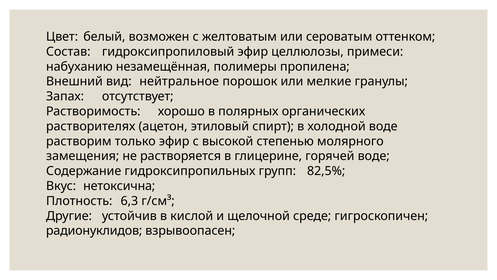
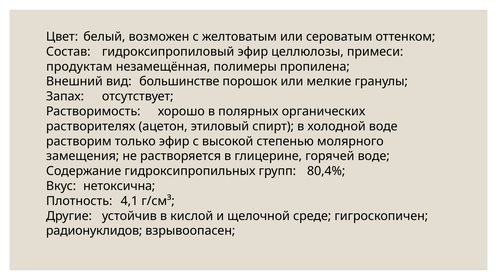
набуханию: набуханию -> продуктам
нейтральное: нейтральное -> большинстве
82,5%: 82,5% -> 80,4%
6,3: 6,3 -> 4,1
